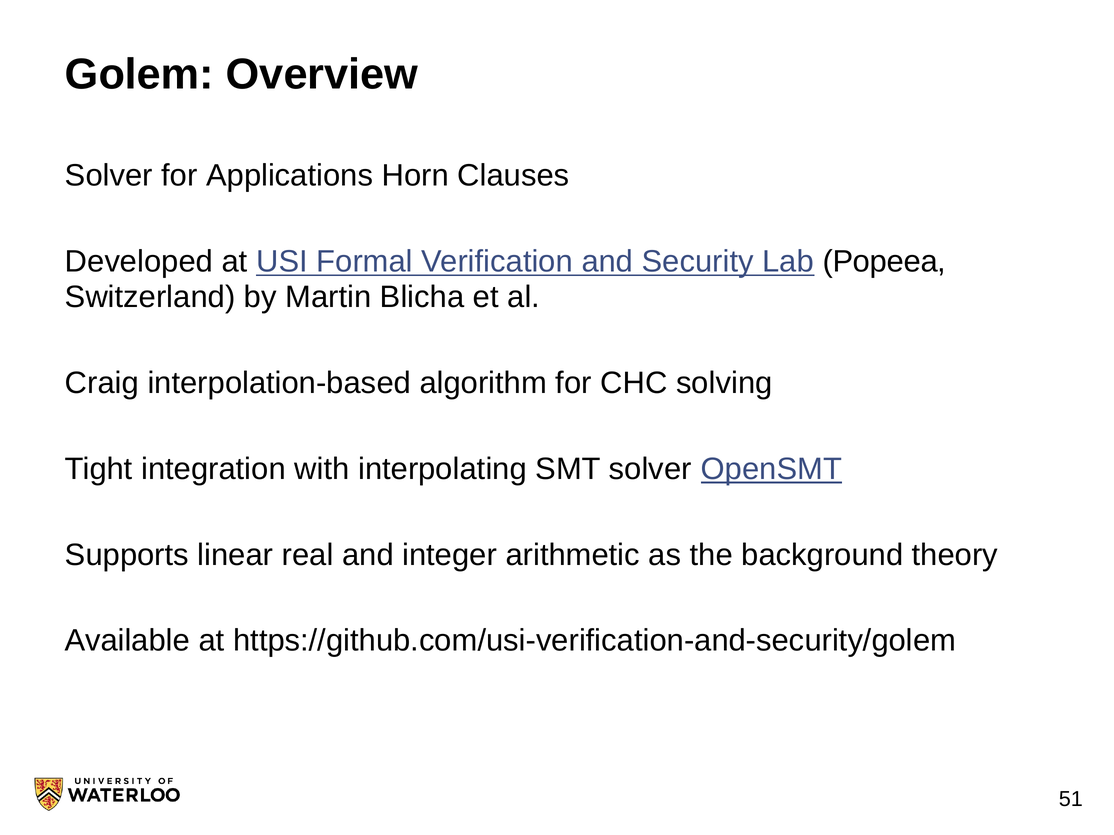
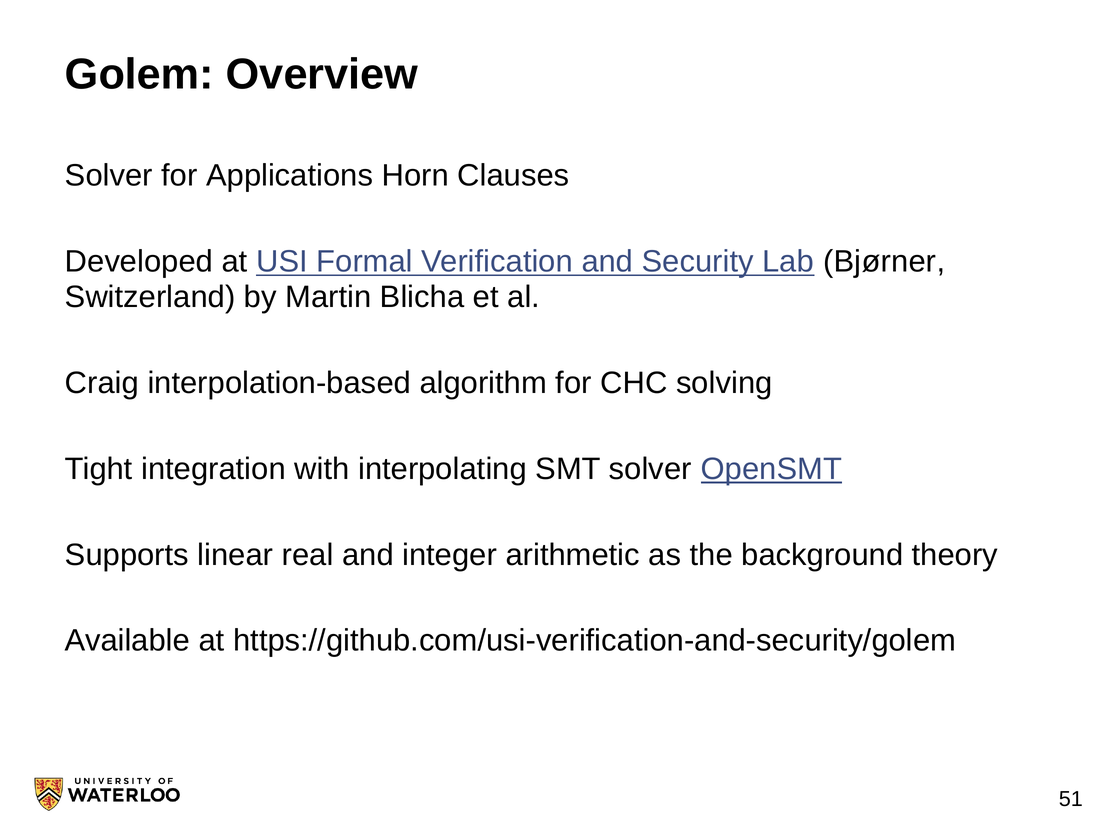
Popeea: Popeea -> Bjørner
